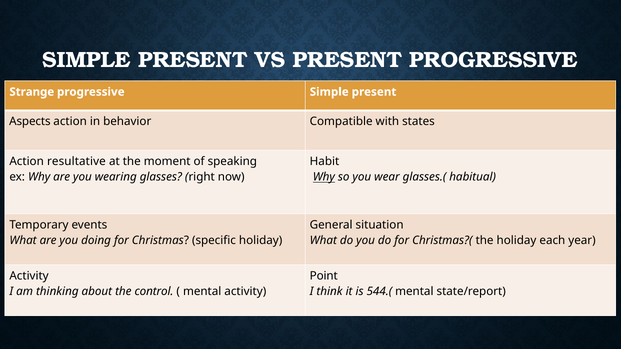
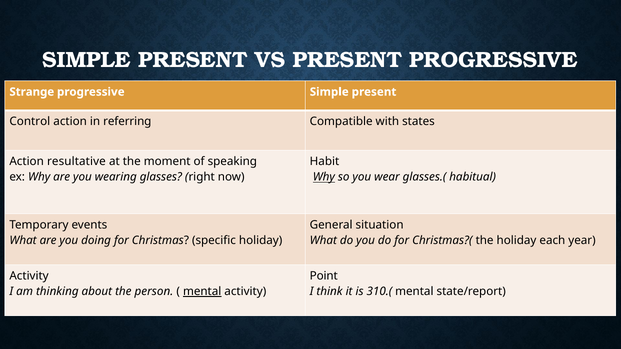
Aspects: Aspects -> Control
behavior: behavior -> referring
control: control -> person
mental at (202, 292) underline: none -> present
544.(: 544.( -> 310.(
